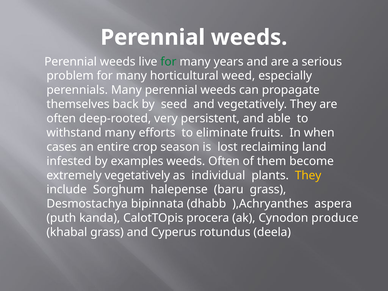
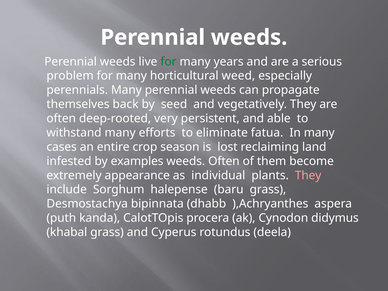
fruits: fruits -> fatua
In when: when -> many
extremely vegetatively: vegetatively -> appearance
They at (308, 175) colour: yellow -> pink
produce: produce -> didymus
